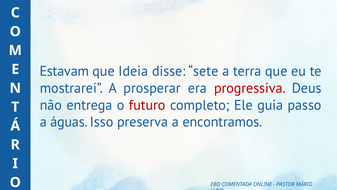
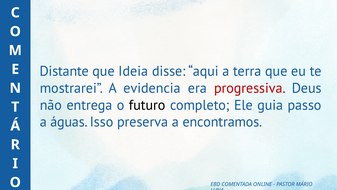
Estavam: Estavam -> Distante
sete: sete -> aqui
prosperar: prosperar -> evidencia
futuro colour: red -> black
